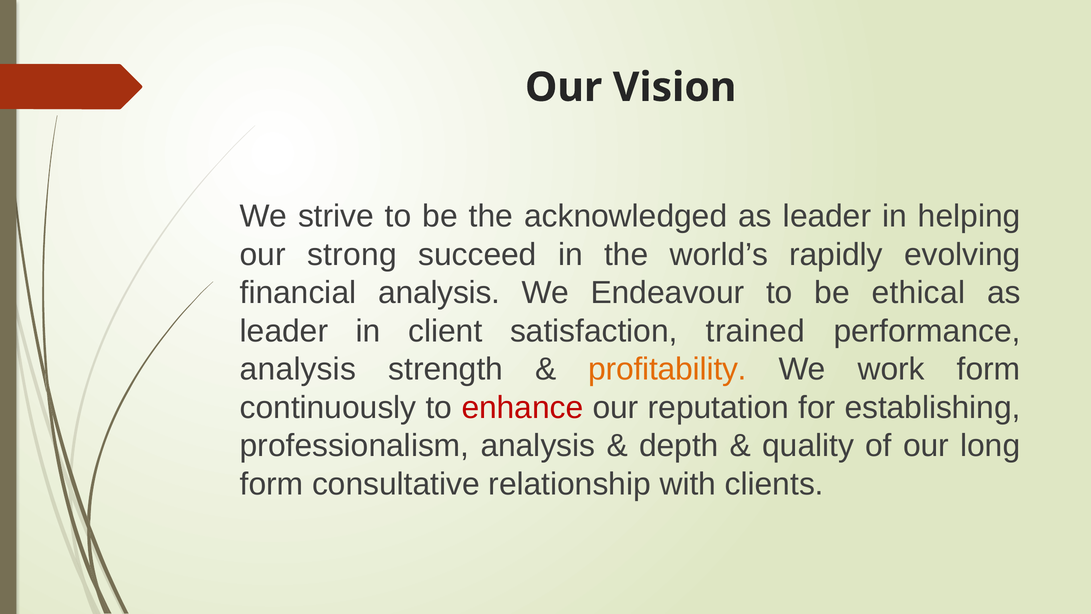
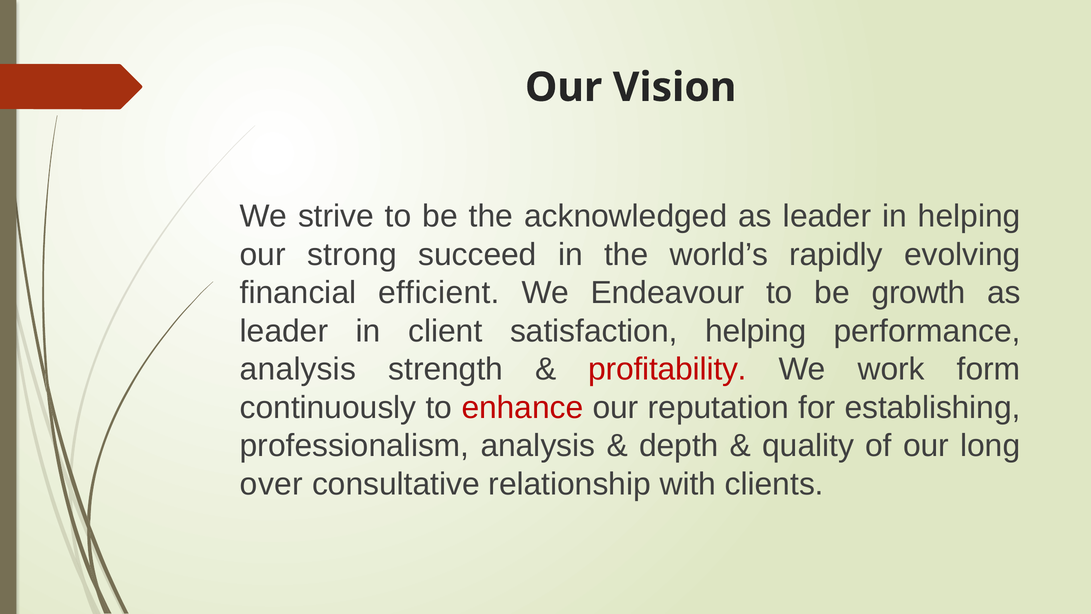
financial analysis: analysis -> efficient
ethical: ethical -> growth
satisfaction trained: trained -> helping
profitability colour: orange -> red
form at (272, 484): form -> over
